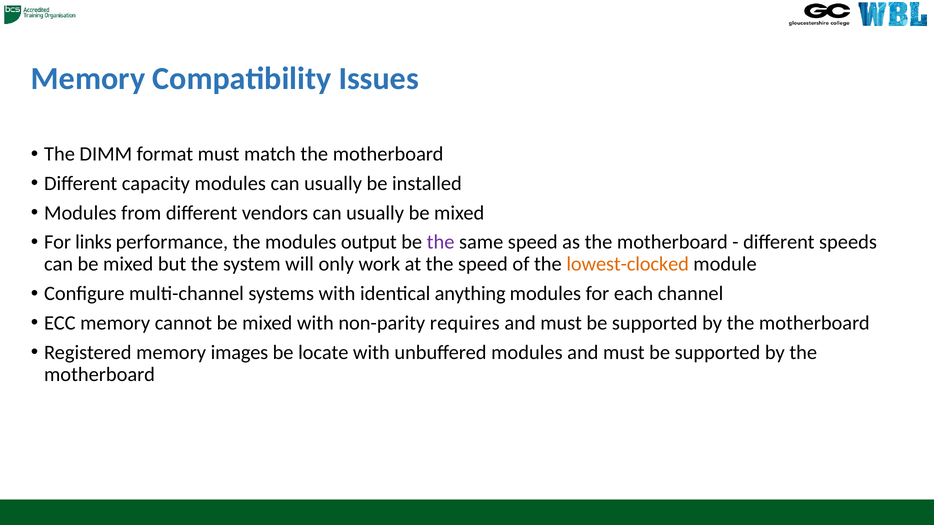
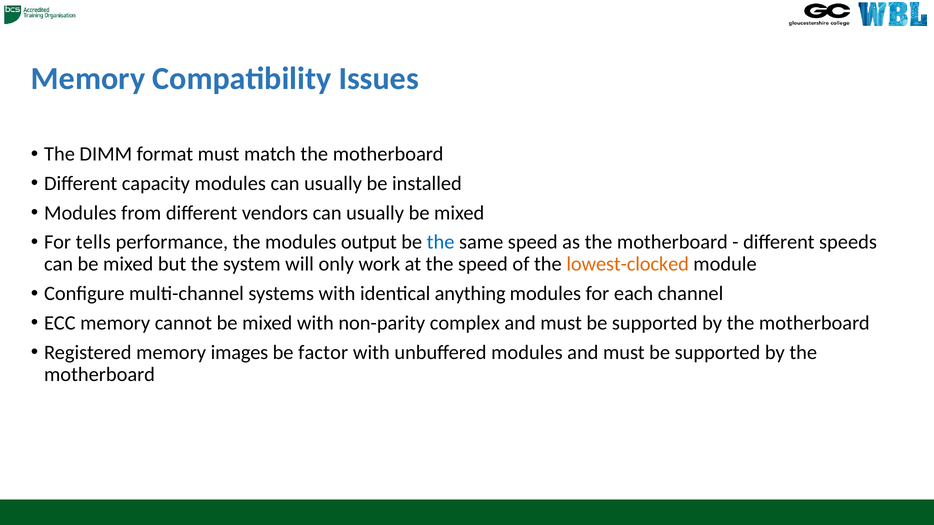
links: links -> tells
the at (441, 242) colour: purple -> blue
requires: requires -> complex
locate: locate -> factor
